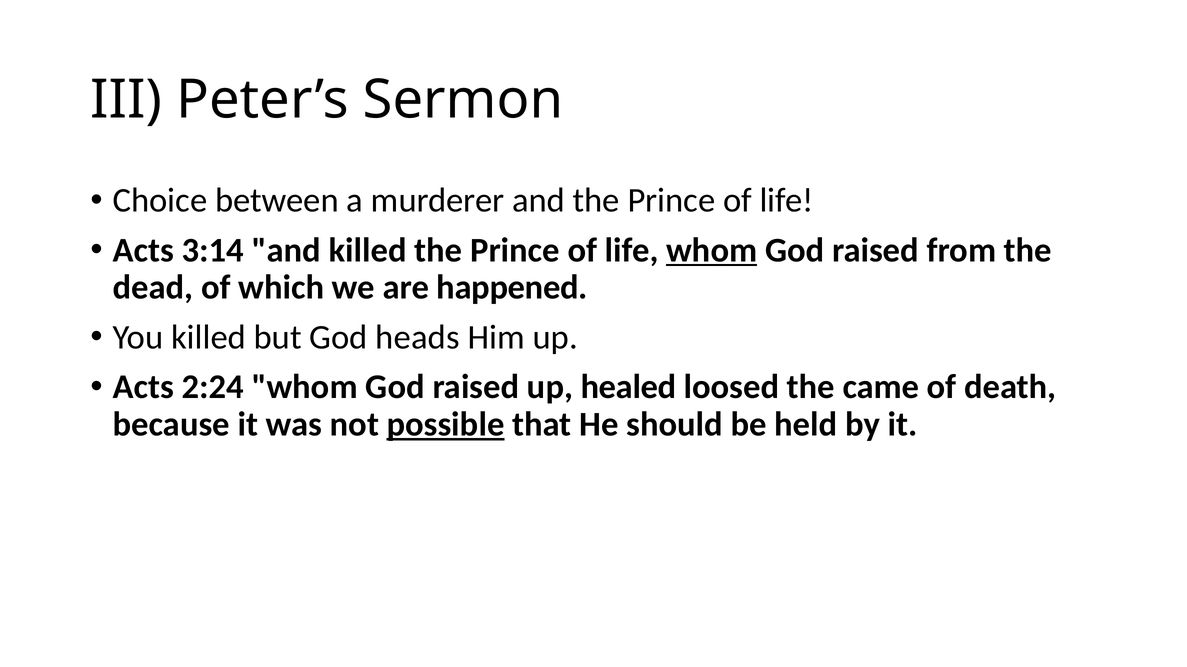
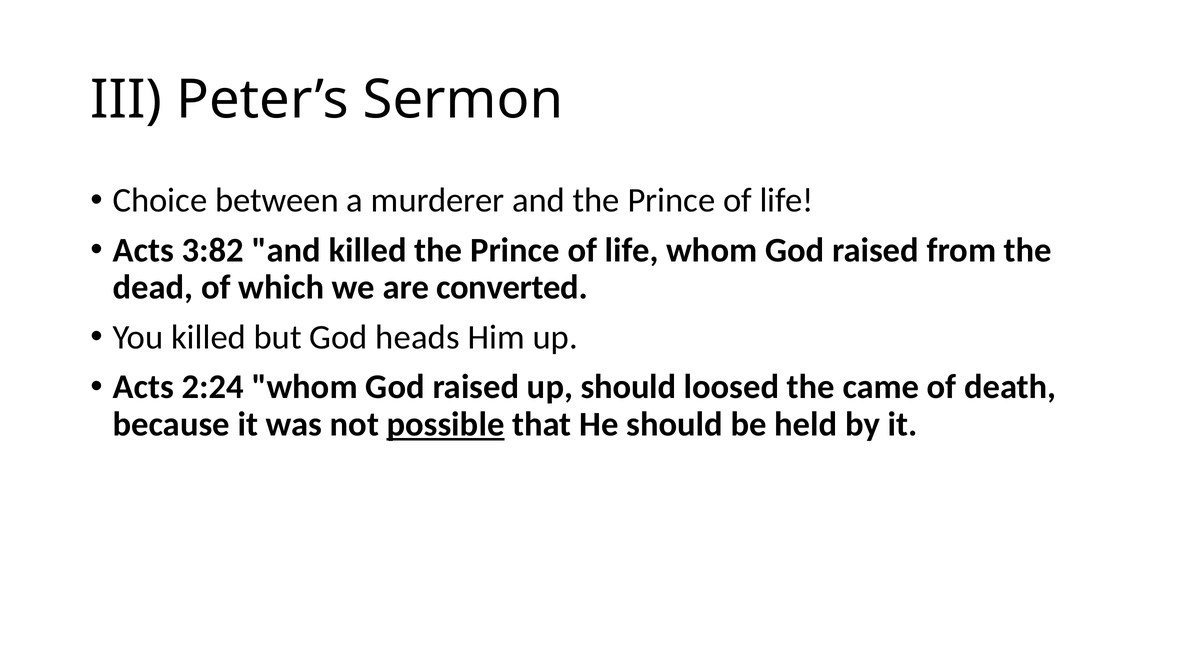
3:14: 3:14 -> 3:82
whom at (712, 250) underline: present -> none
happened: happened -> converted
up healed: healed -> should
